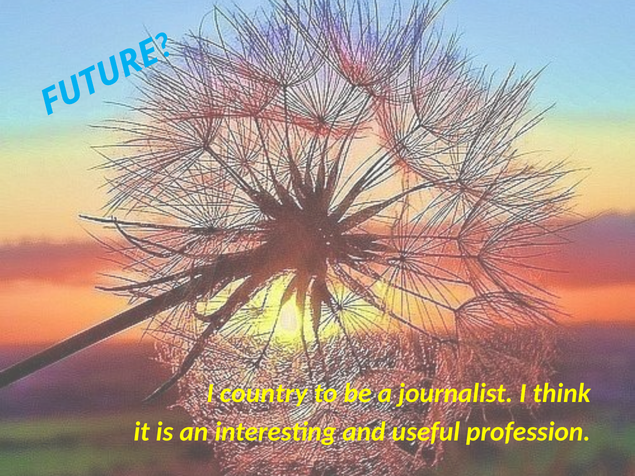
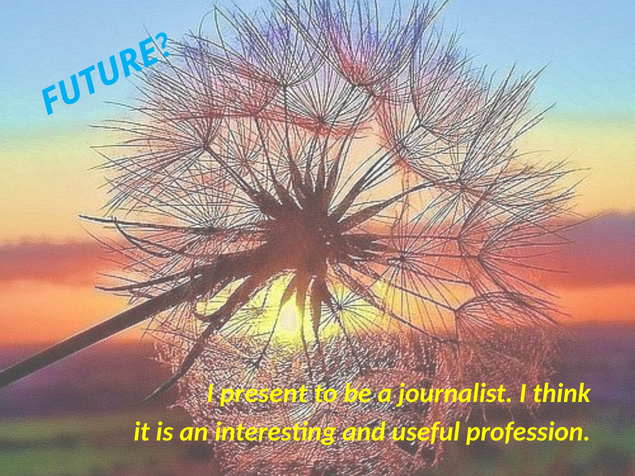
country: country -> present
